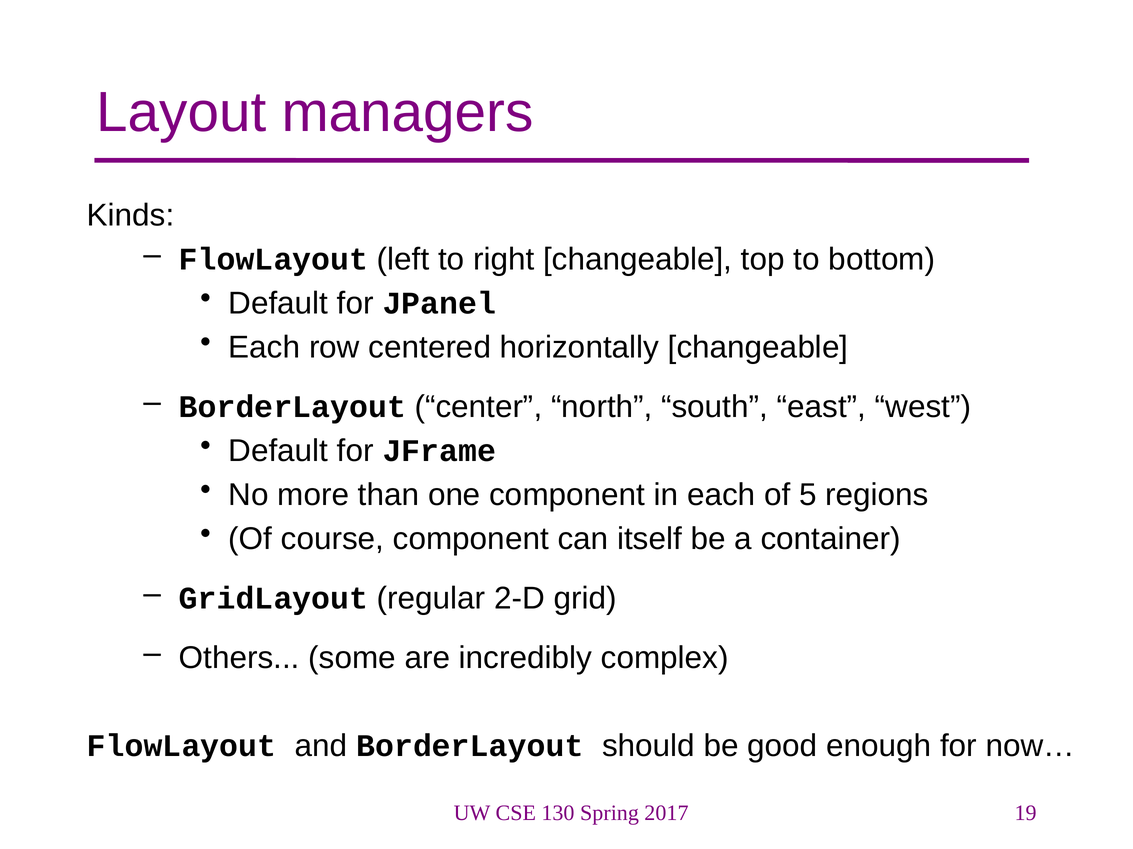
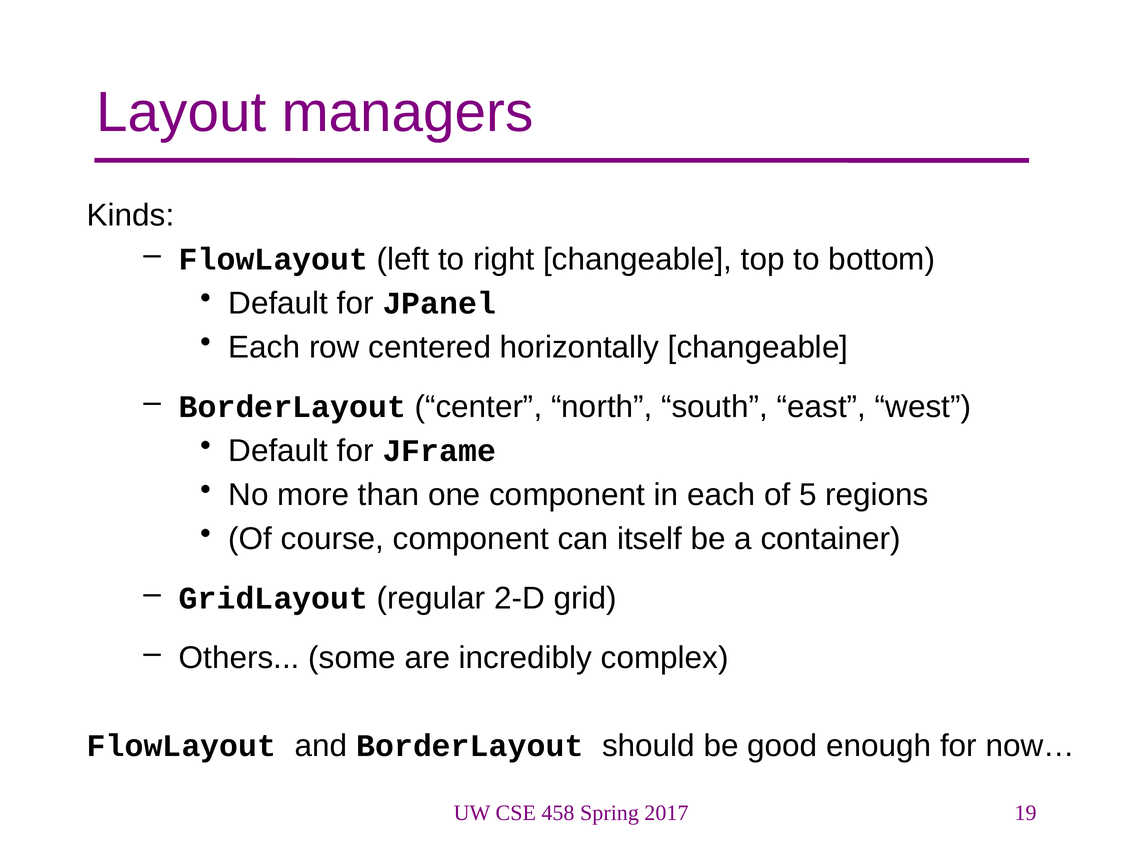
130: 130 -> 458
